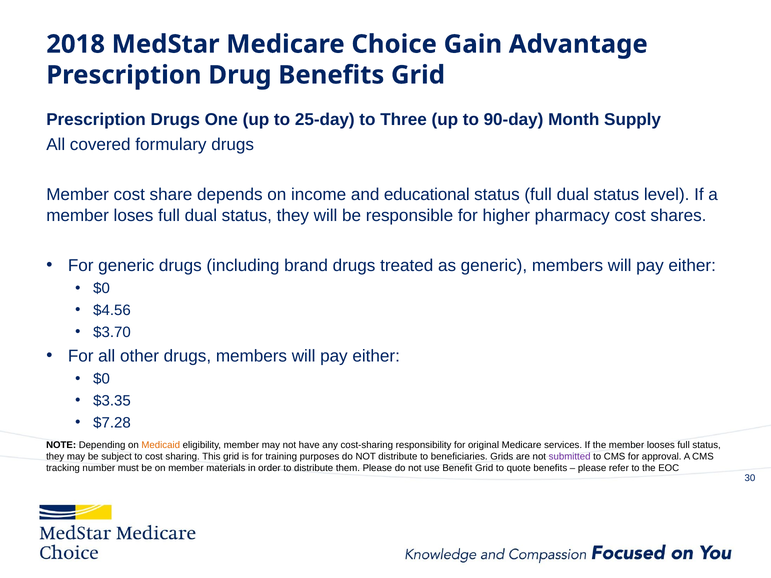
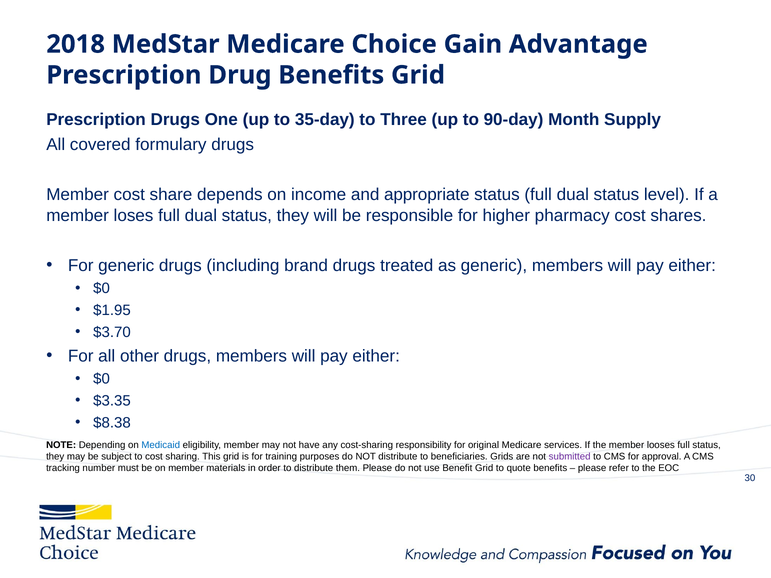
25-day: 25-day -> 35-day
educational: educational -> appropriate
$4.56: $4.56 -> $1.95
$7.28: $7.28 -> $8.38
Medicaid colour: orange -> blue
